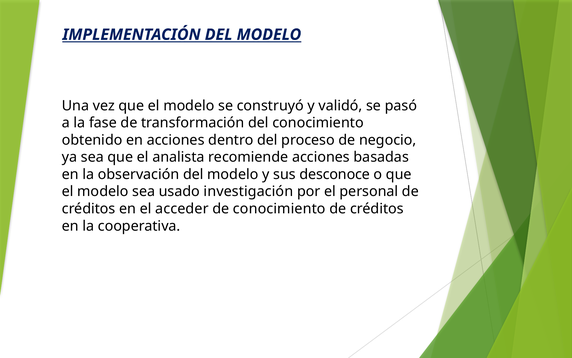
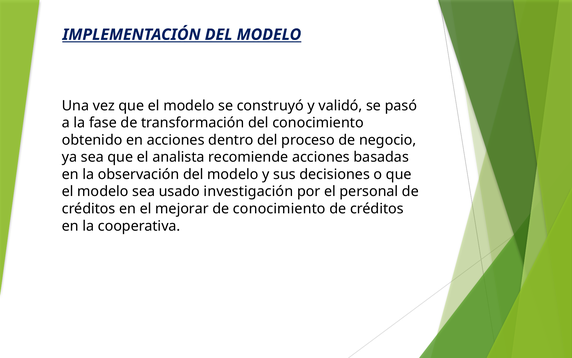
desconoce: desconoce -> decisiones
acceder: acceder -> mejorar
